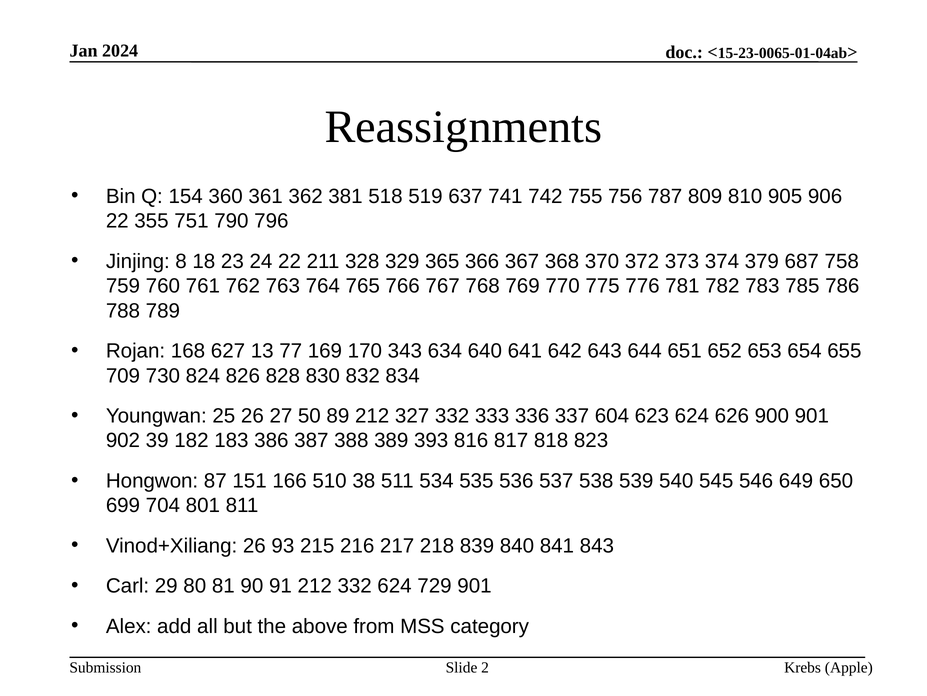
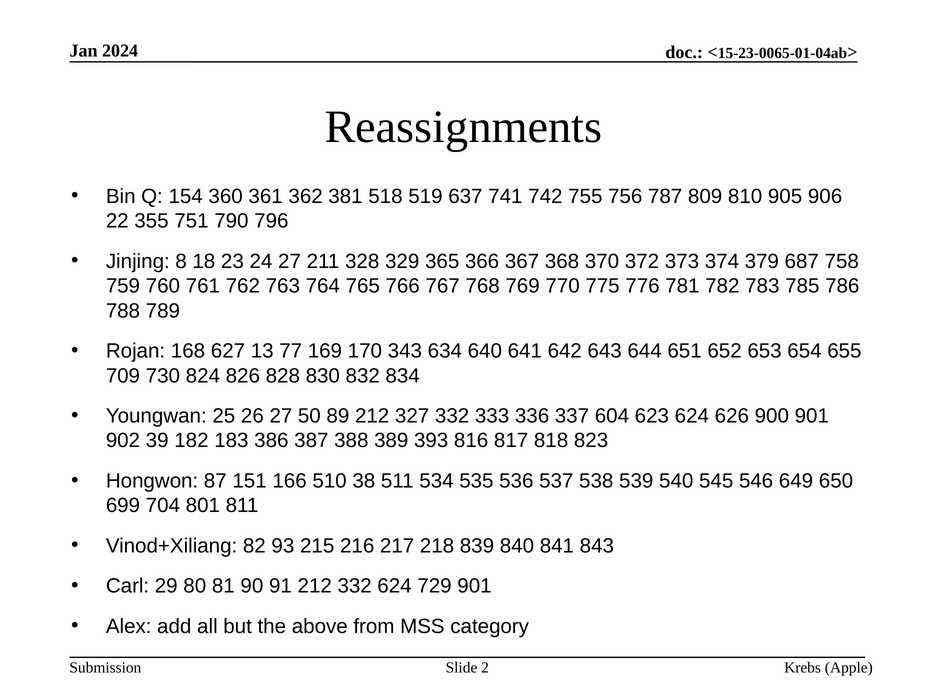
24 22: 22 -> 27
Vinod+Xiliang 26: 26 -> 82
